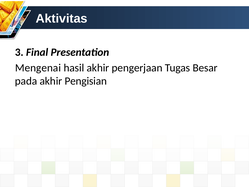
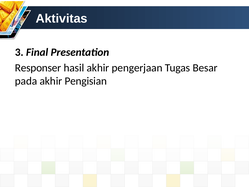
Mengenai: Mengenai -> Responser
